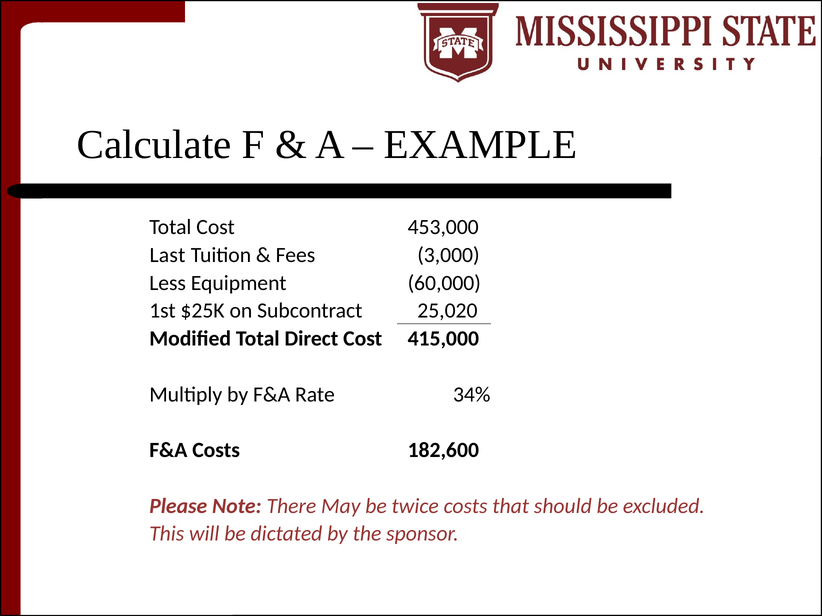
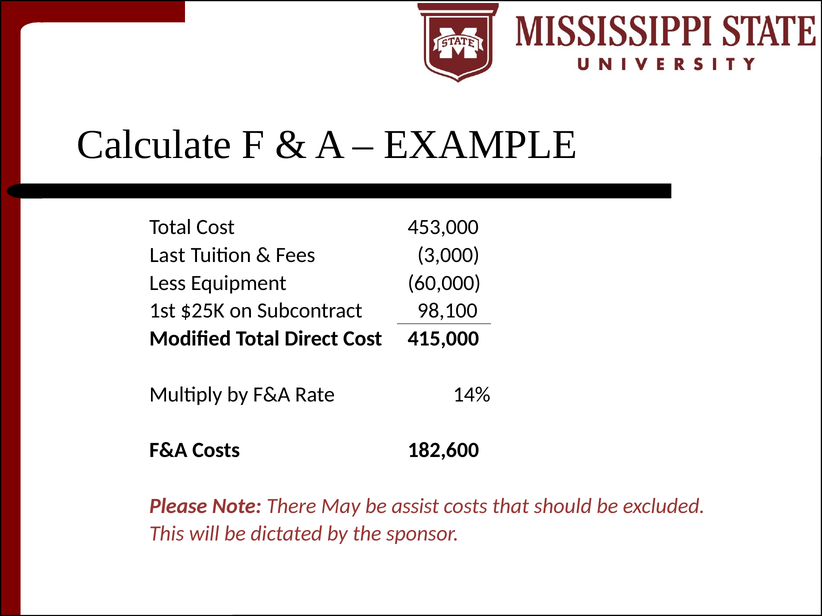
25,020: 25,020 -> 98,100
34%: 34% -> 14%
twice: twice -> assist
